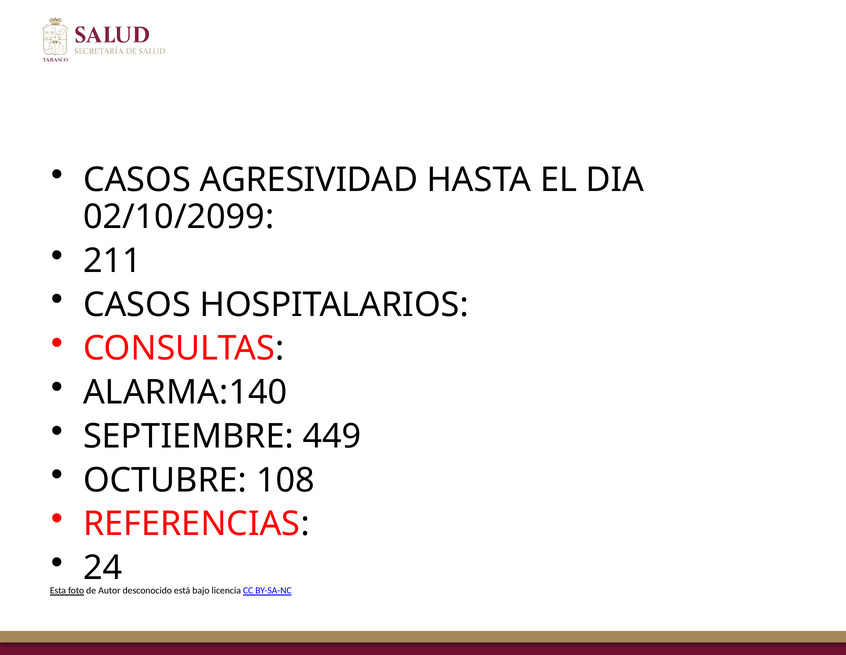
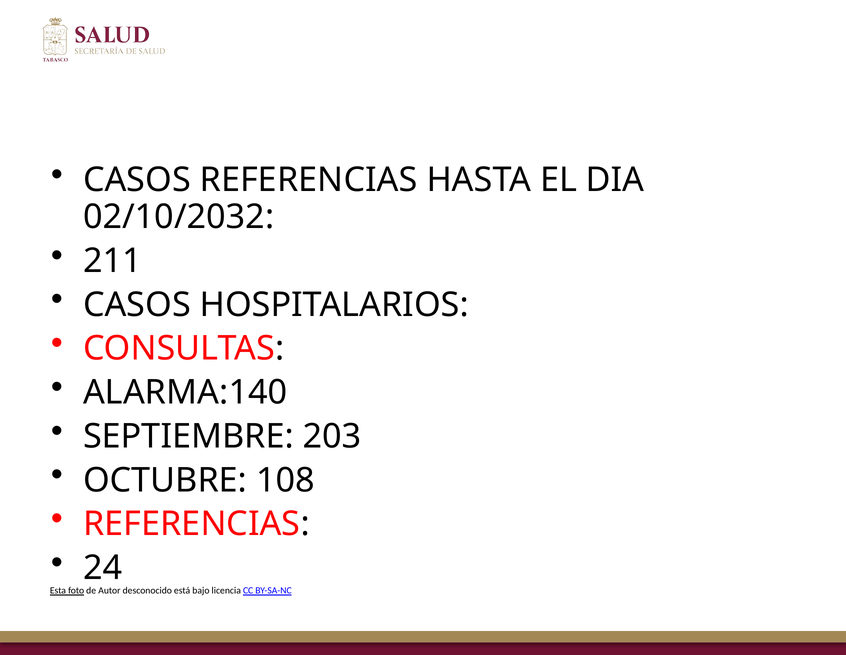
CASOS AGRESIVIDAD: AGRESIVIDAD -> REFERENCIAS
02/10/2099: 02/10/2099 -> 02/10/2032
449: 449 -> 203
